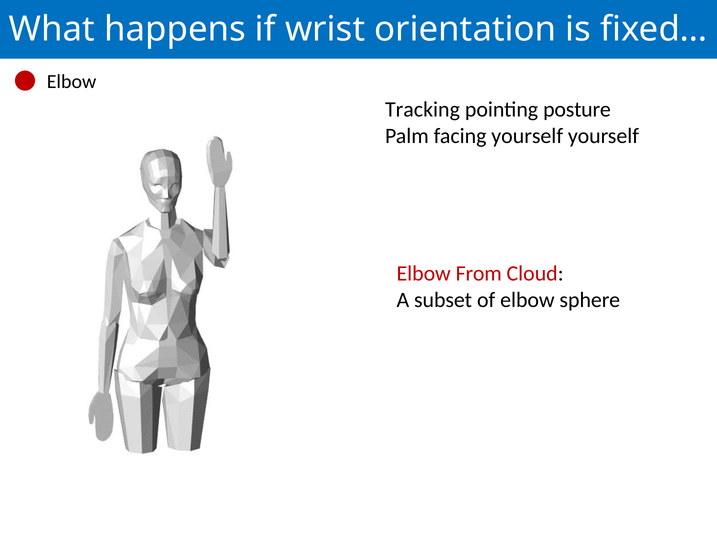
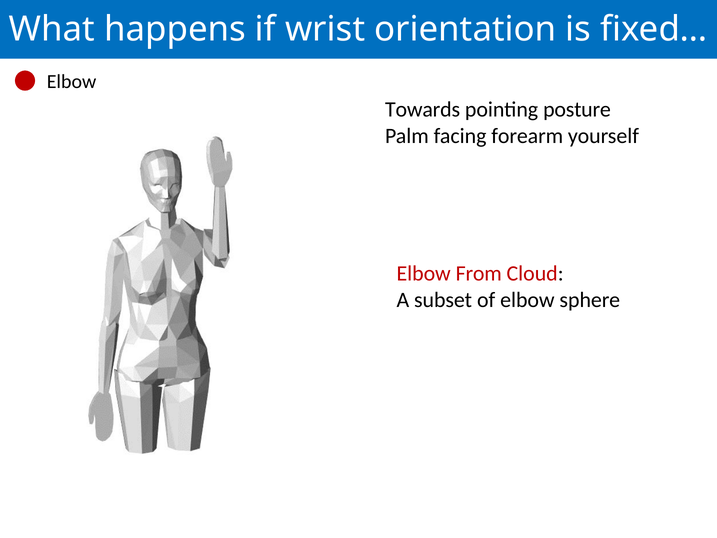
Tracking: Tracking -> Towards
facing yourself: yourself -> forearm
